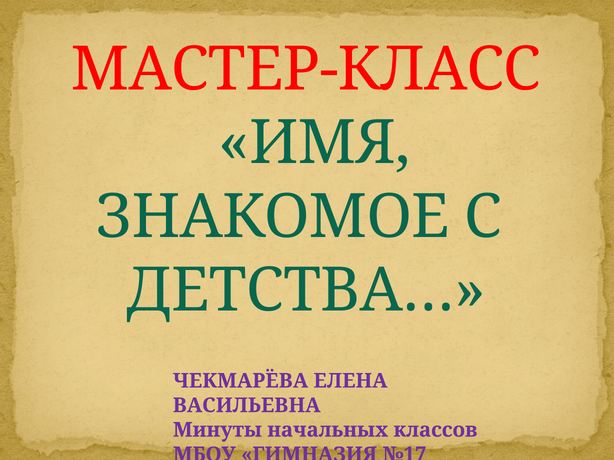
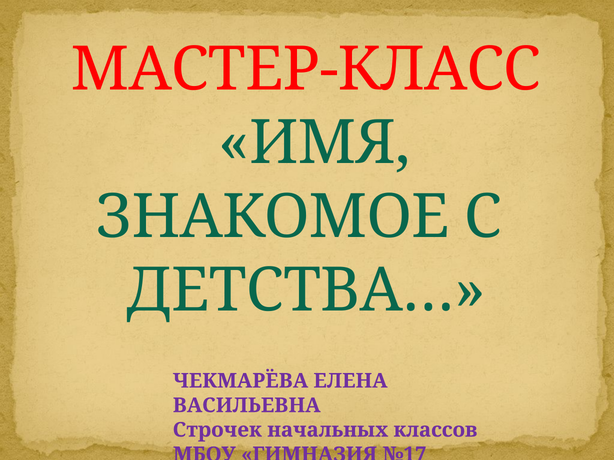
Минуты: Минуты -> Строчек
